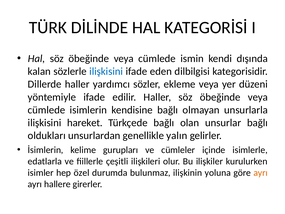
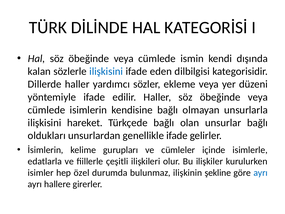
genellikle yalın: yalın -> ifade
yoluna: yoluna -> şekline
ayrı at (261, 173) colour: orange -> blue
